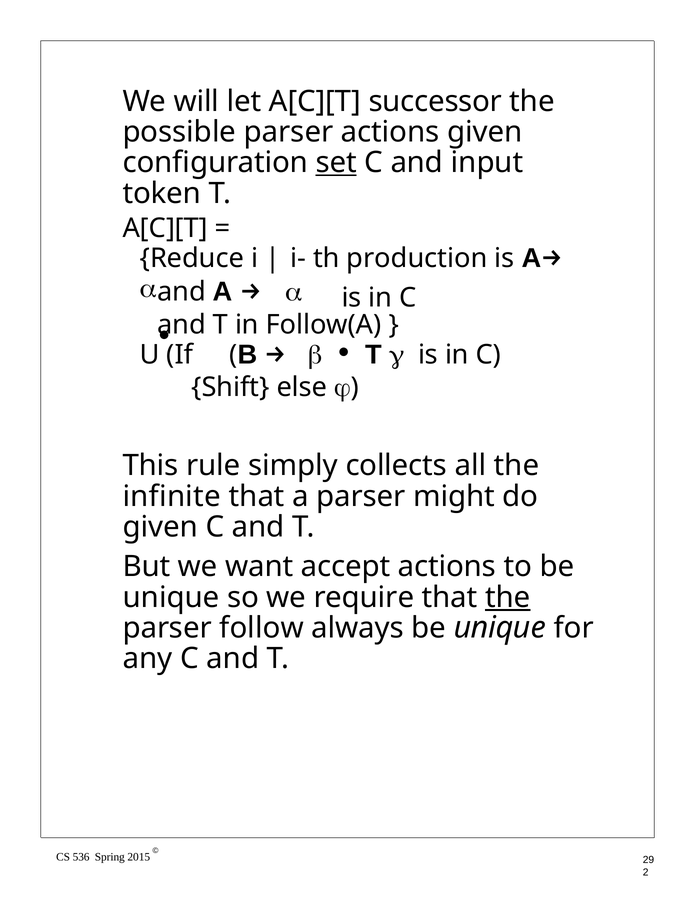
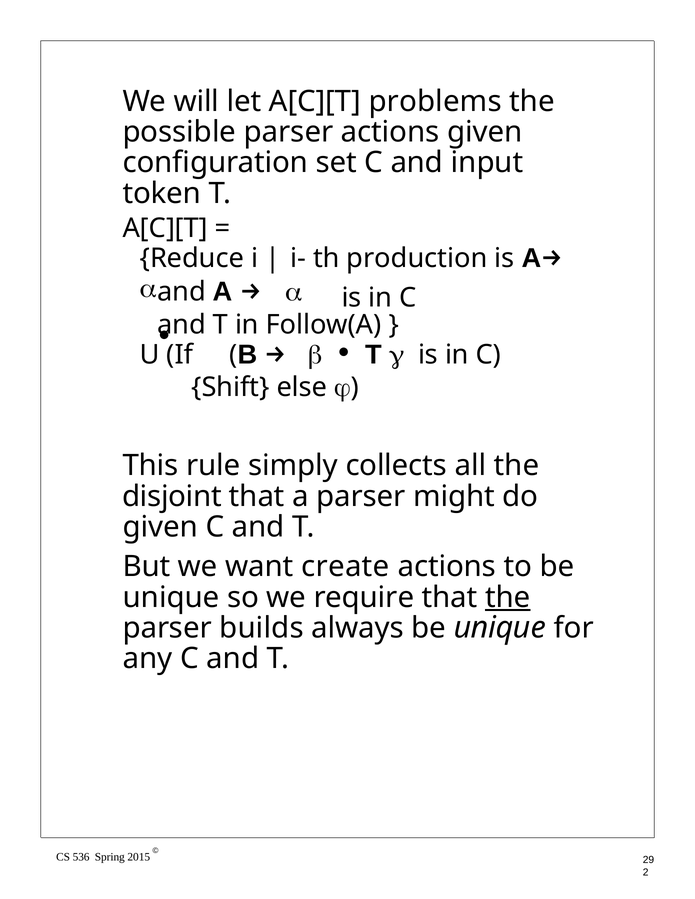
successor: successor -> problems
set underline: present -> none
infinite: infinite -> disjoint
accept: accept -> create
follow: follow -> builds
